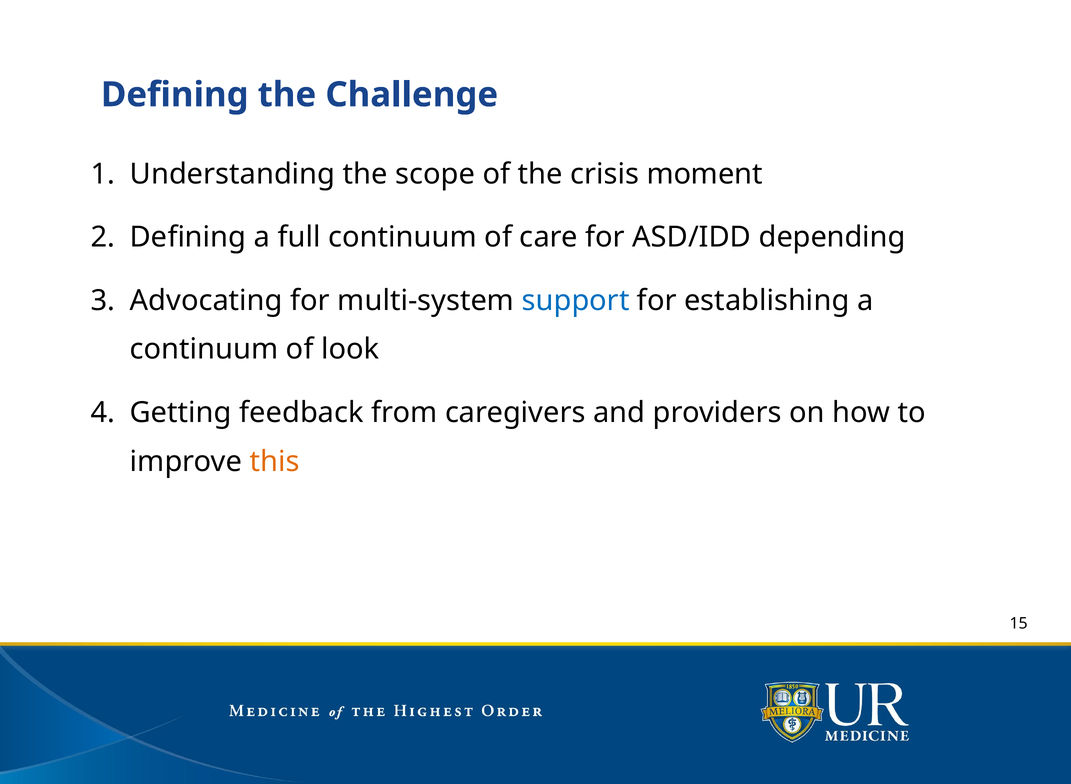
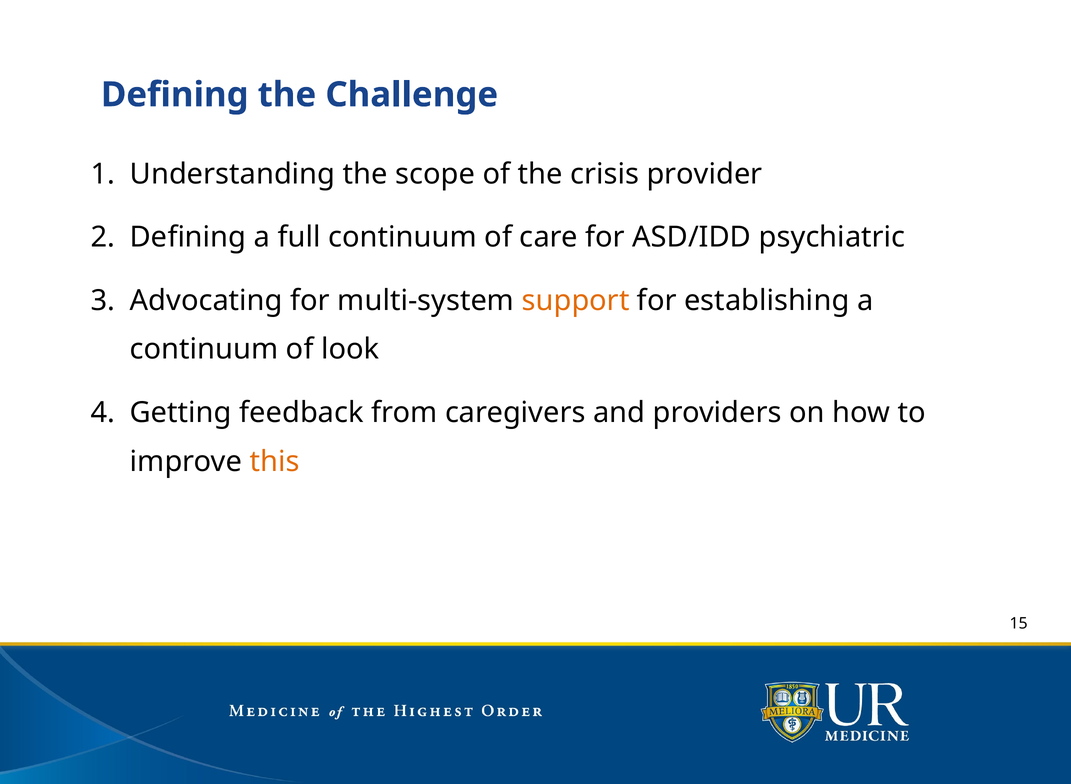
moment: moment -> provider
depending: depending -> psychiatric
support colour: blue -> orange
